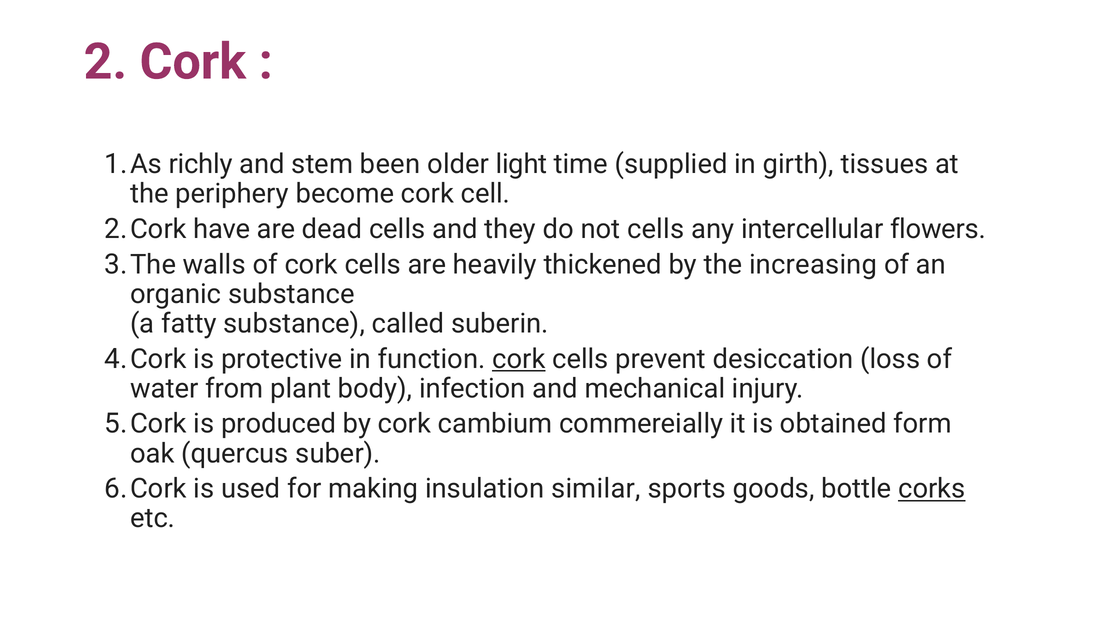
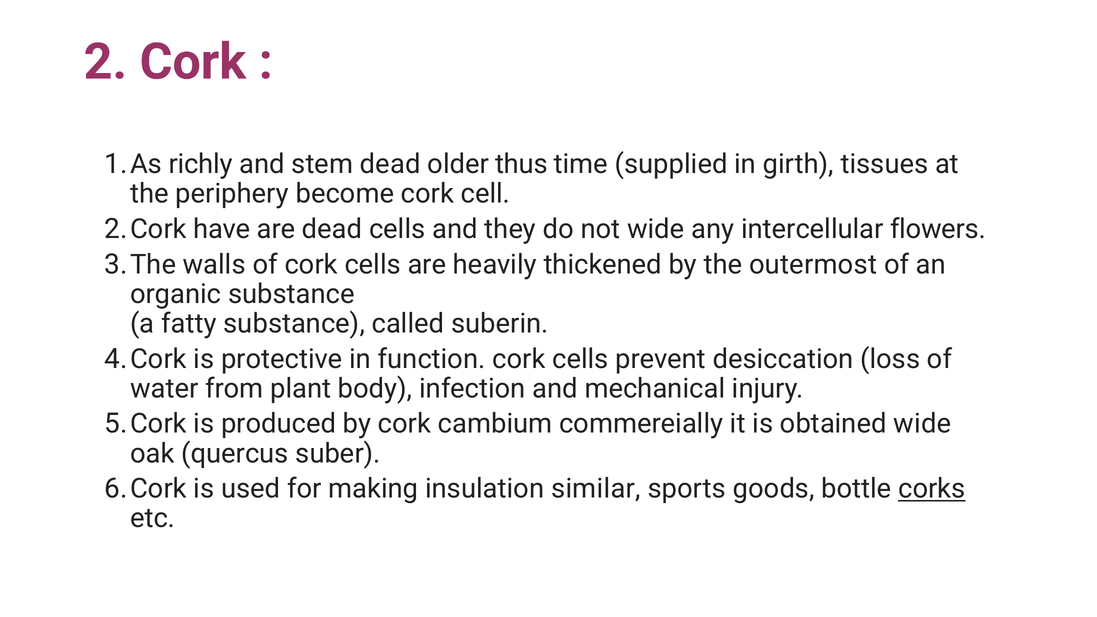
stem been: been -> dead
light: light -> thus
not cells: cells -> wide
increasing: increasing -> outermost
cork at (519, 359) underline: present -> none
obtained form: form -> wide
